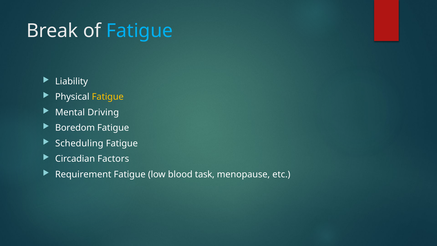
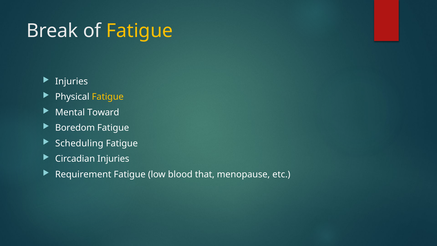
Fatigue at (140, 31) colour: light blue -> yellow
Liability at (72, 81): Liability -> Injuries
Driving: Driving -> Toward
Circadian Factors: Factors -> Injuries
task: task -> that
